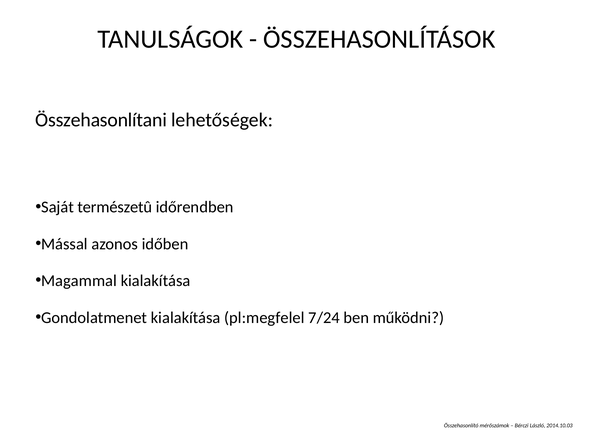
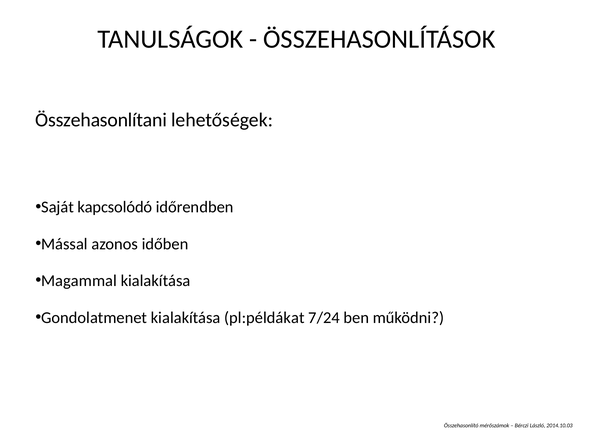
természetû: természetû -> kapcsolódó
pl:megfelel: pl:megfelel -> pl:példákat
